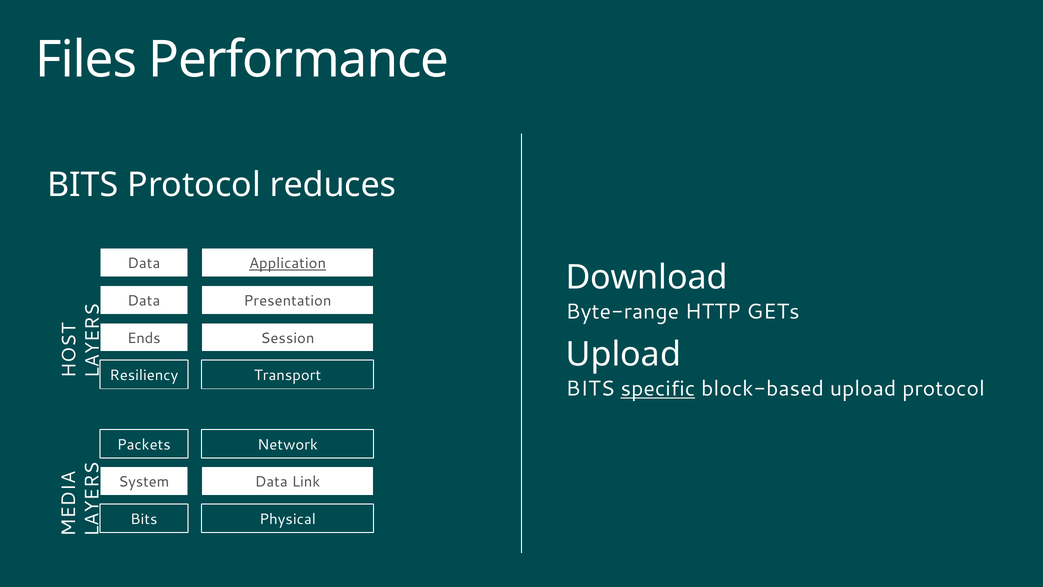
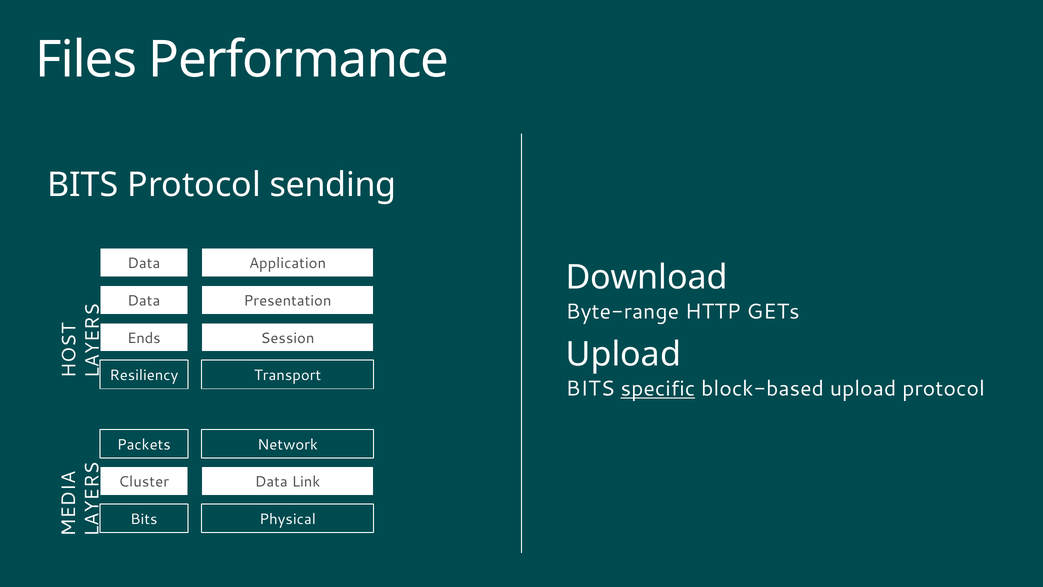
reduces: reduces -> sending
Application underline: present -> none
System: System -> Cluster
